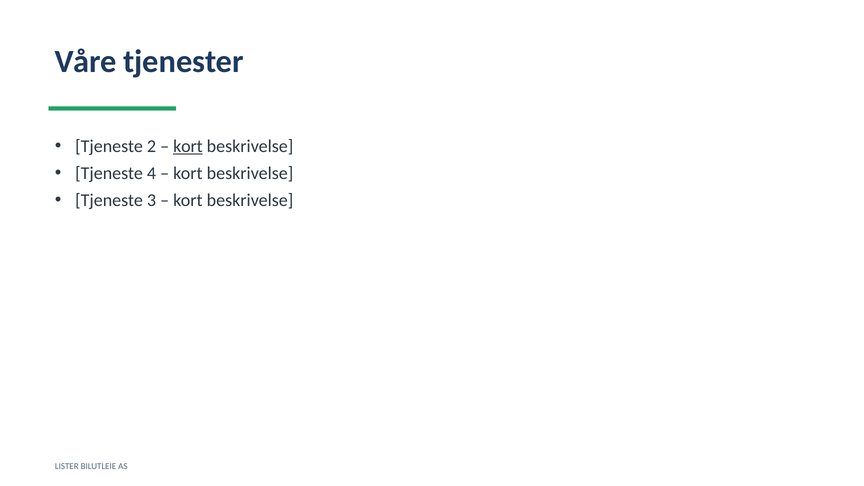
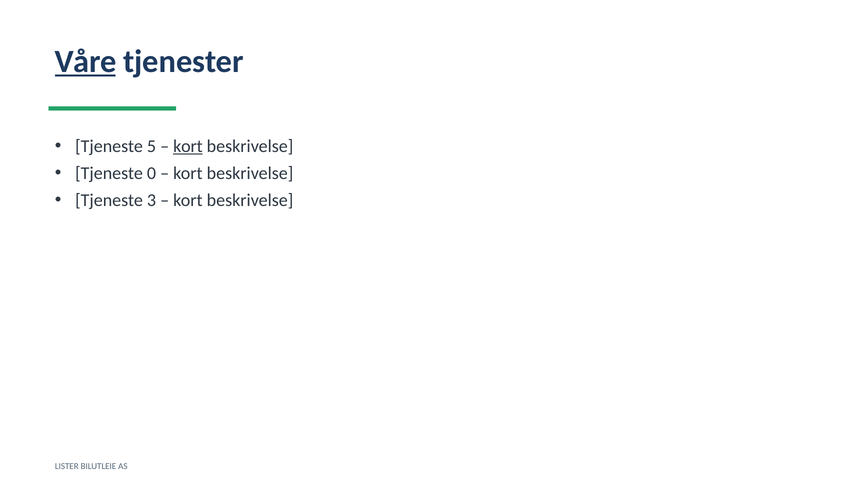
Våre underline: none -> present
2: 2 -> 5
4: 4 -> 0
